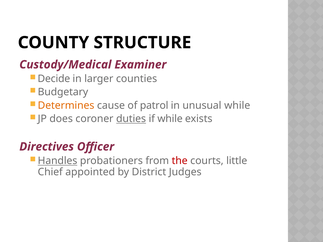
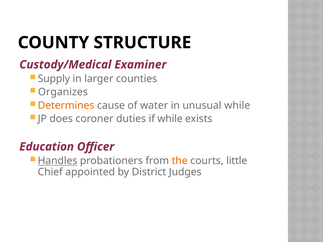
Decide: Decide -> Supply
Budgetary: Budgetary -> Organizes
patrol: patrol -> water
duties underline: present -> none
Directives: Directives -> Education
the colour: red -> orange
